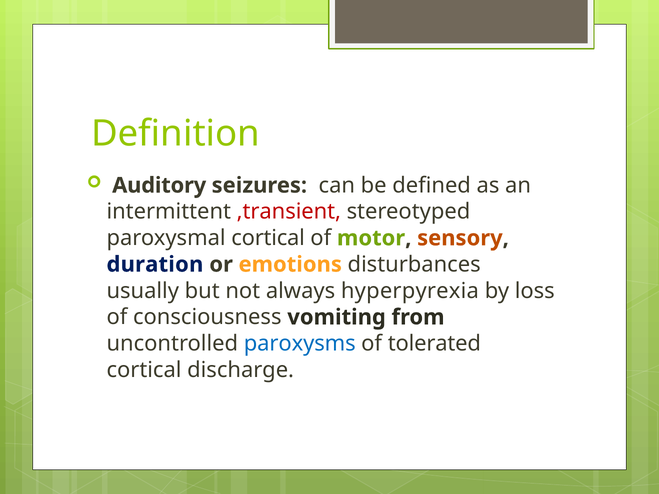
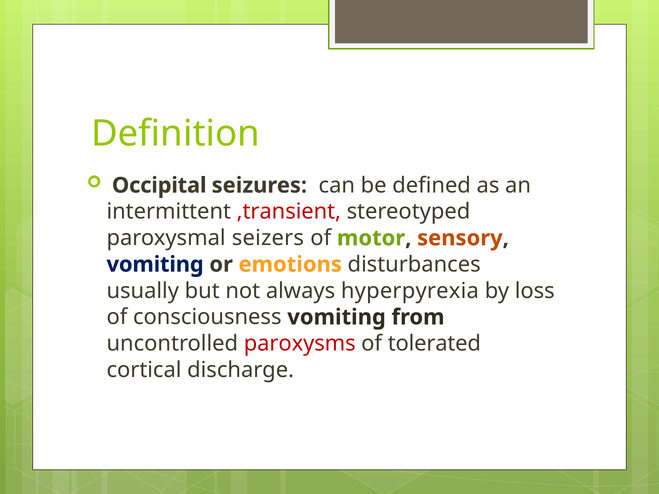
Auditory: Auditory -> Occipital
paroxysmal cortical: cortical -> seizers
duration at (155, 265): duration -> vomiting
paroxysms colour: blue -> red
